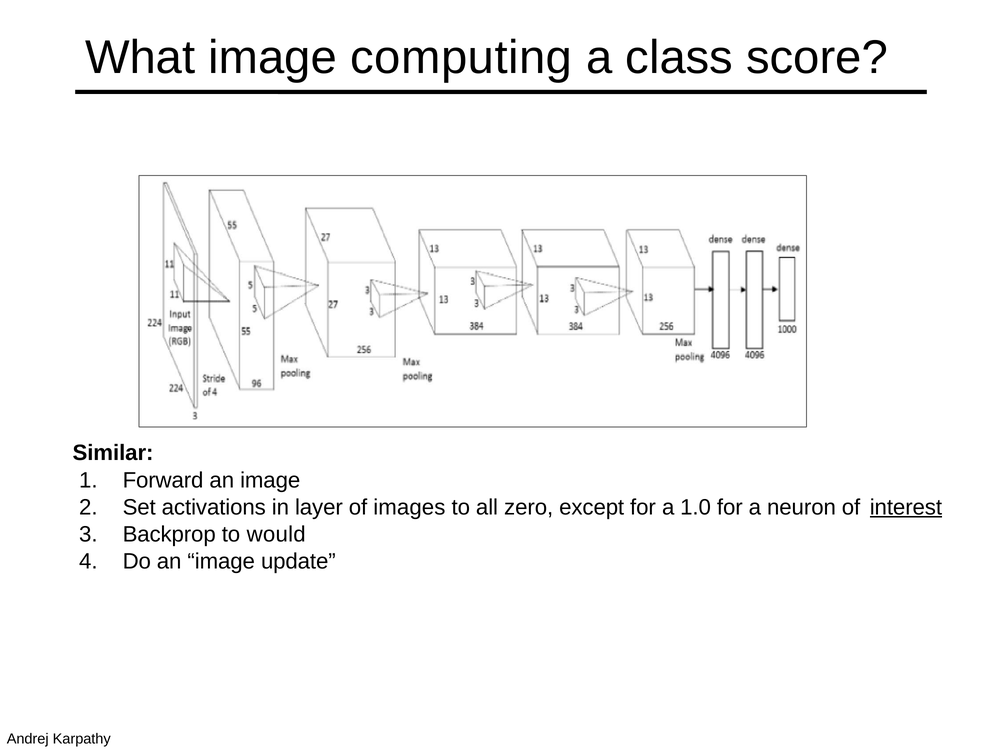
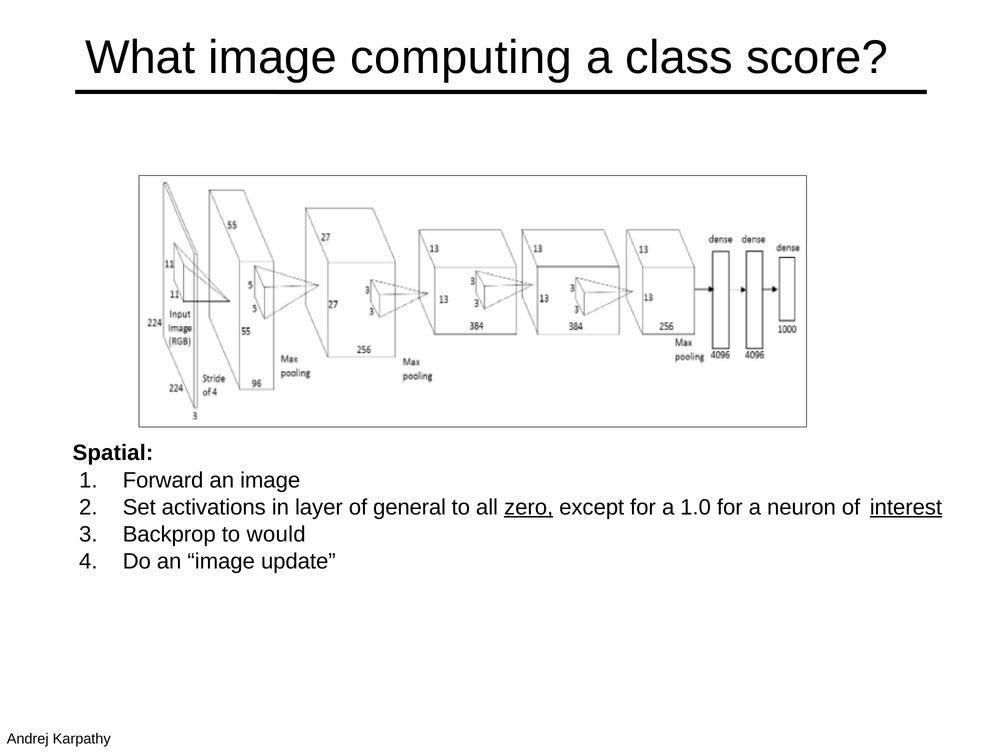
Similar: Similar -> Spatial
images: images -> general
zero underline: none -> present
